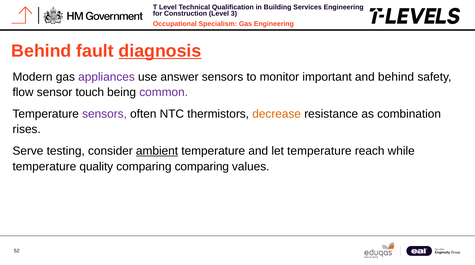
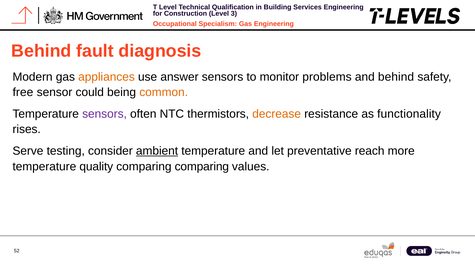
diagnosis underline: present -> none
appliances colour: purple -> orange
important: important -> problems
flow: flow -> free
touch: touch -> could
common colour: purple -> orange
combination: combination -> functionality
let temperature: temperature -> preventative
while: while -> more
